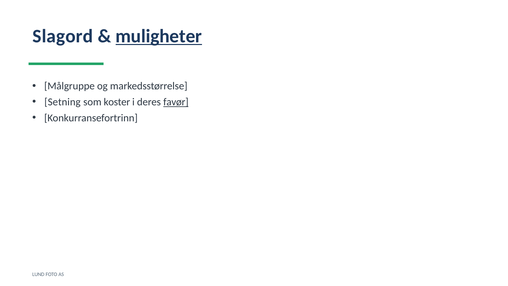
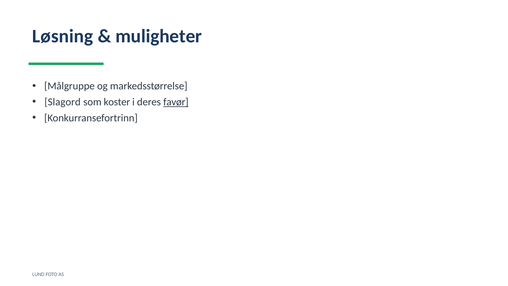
Slagord: Slagord -> Løsning
muligheter underline: present -> none
Setning: Setning -> Slagord
